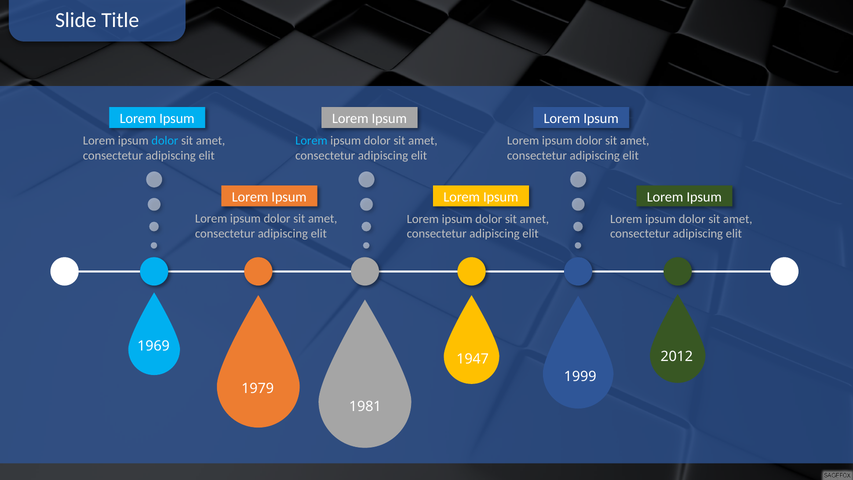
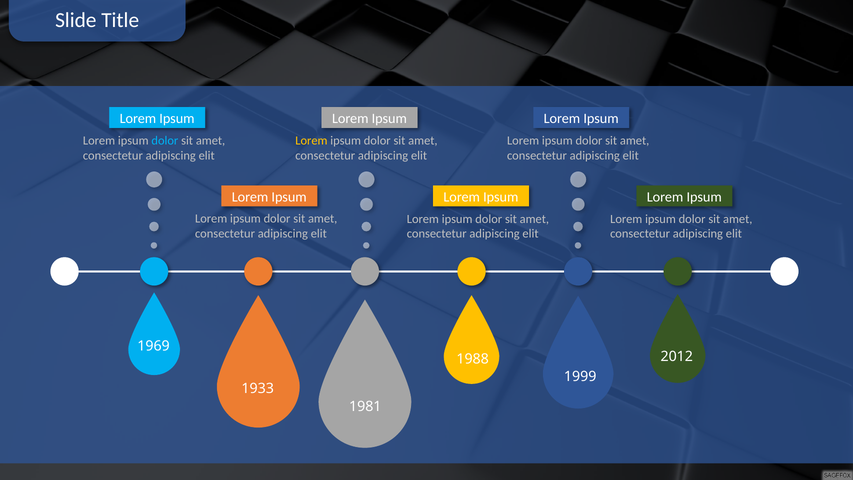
Lorem at (311, 141) colour: light blue -> yellow
1947: 1947 -> 1988
1979: 1979 -> 1933
